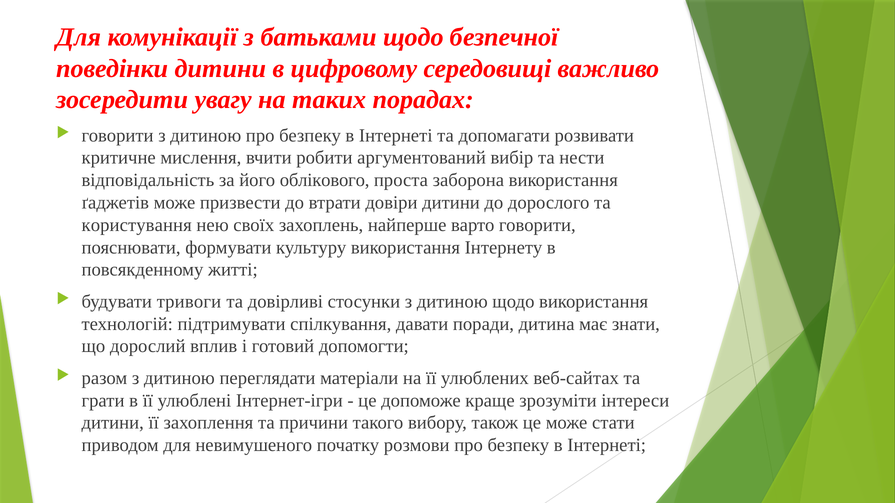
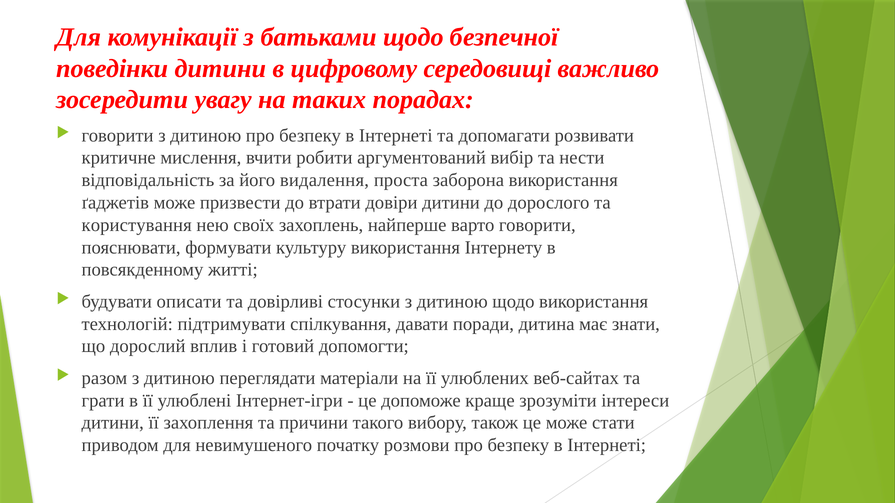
облікового: облікового -> видалення
тривоги: тривоги -> описати
